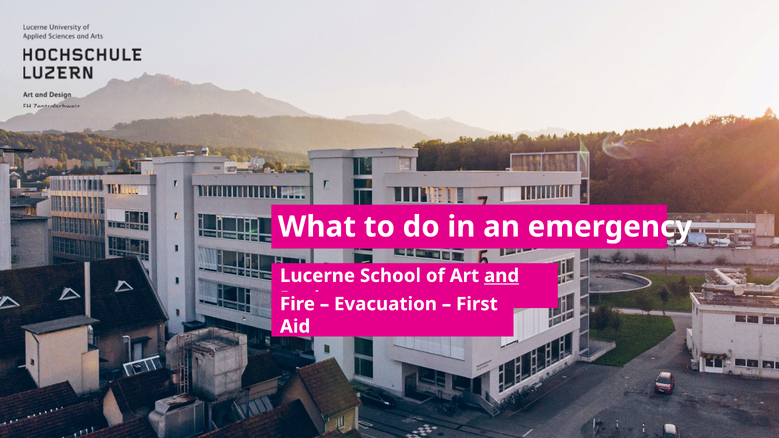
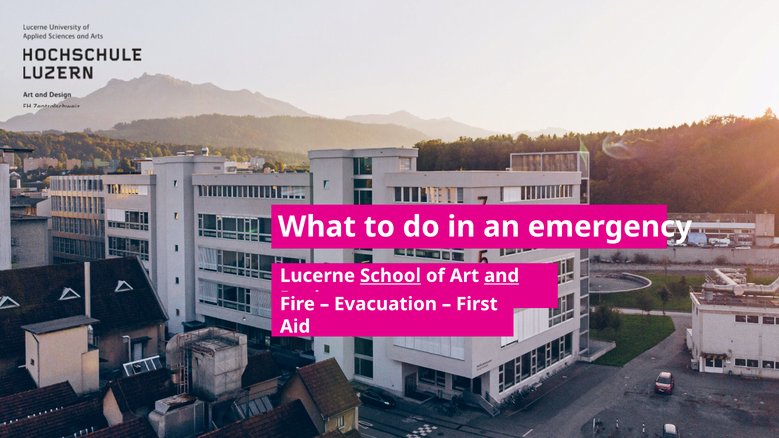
School underline: none -> present
